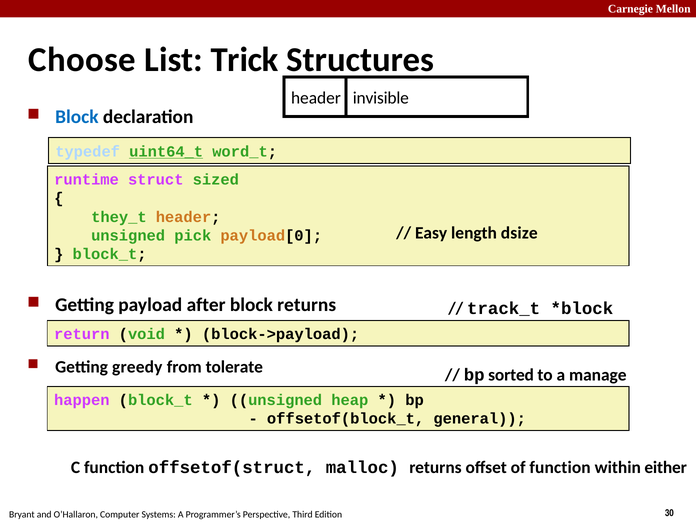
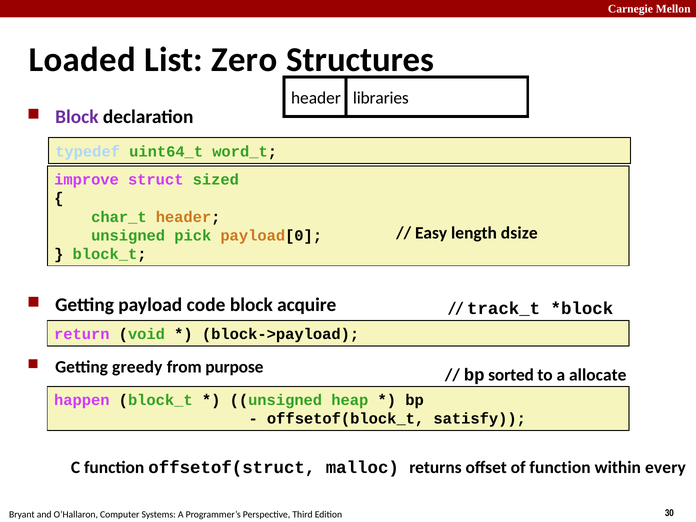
Choose: Choose -> Loaded
Trick: Trick -> Zero
invisible: invisible -> libraries
Block at (77, 117) colour: blue -> purple
uint64_t underline: present -> none
runtime: runtime -> improve
they_t: they_t -> char_t
after: after -> code
block returns: returns -> acquire
tolerate: tolerate -> purpose
manage: manage -> allocate
general: general -> satisfy
either: either -> every
